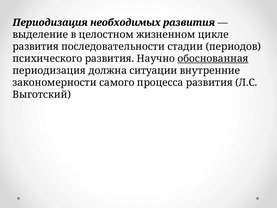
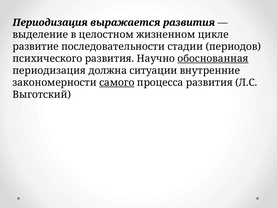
необходимых: необходимых -> выражается
развития at (36, 46): развития -> развитие
самого underline: none -> present
